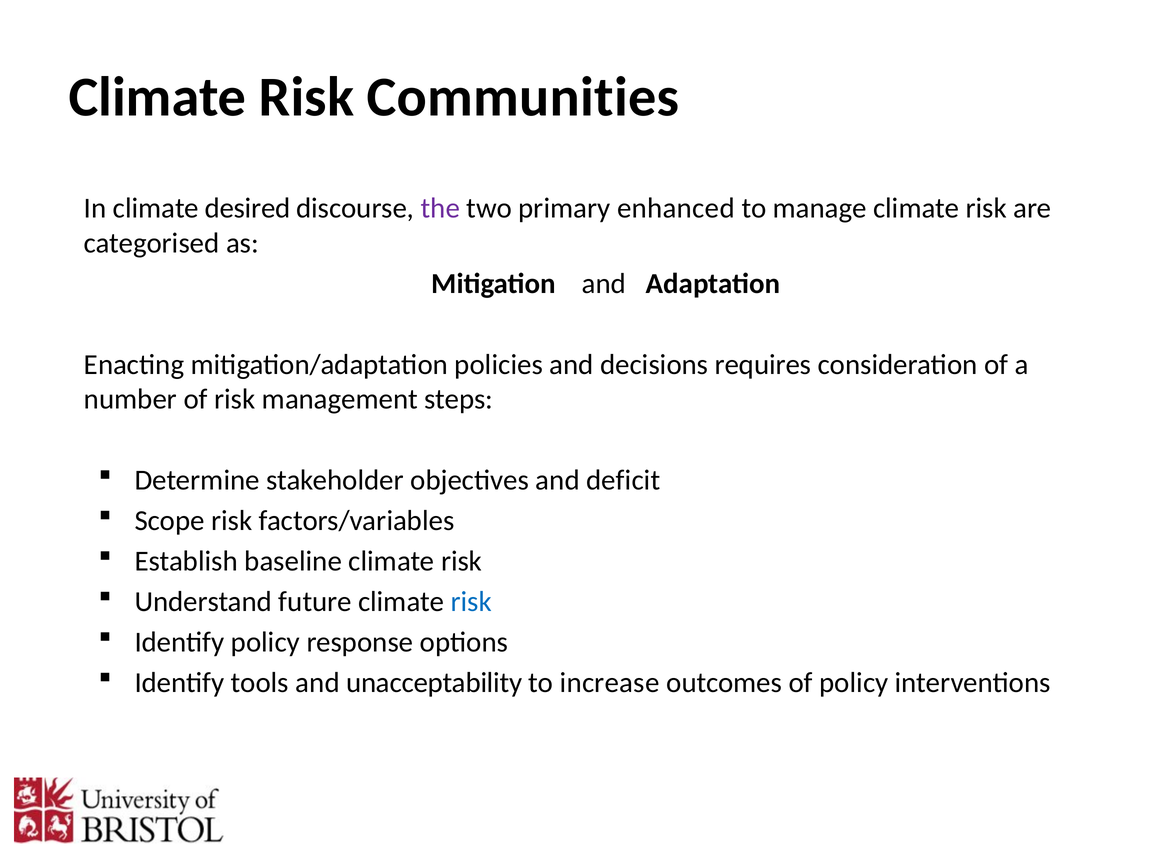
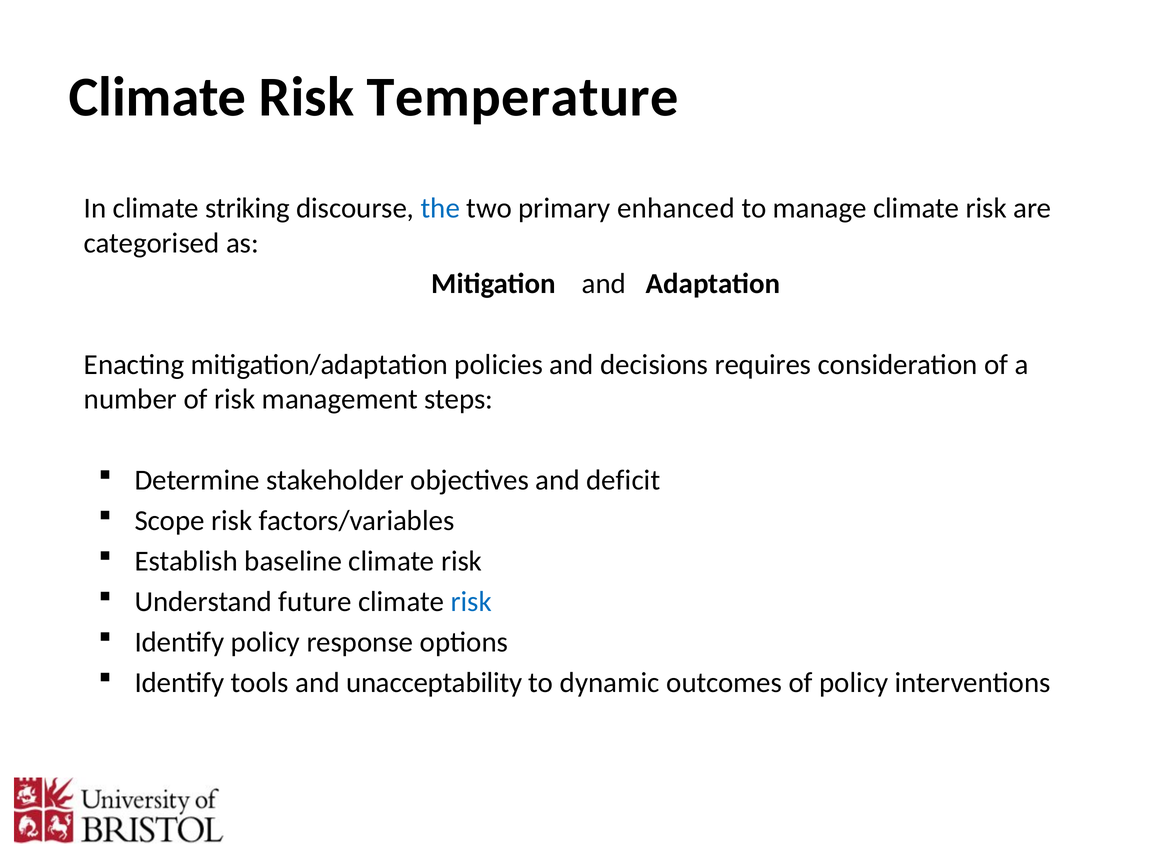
Communities: Communities -> Temperature
desired: desired -> striking
the colour: purple -> blue
increase: increase -> dynamic
